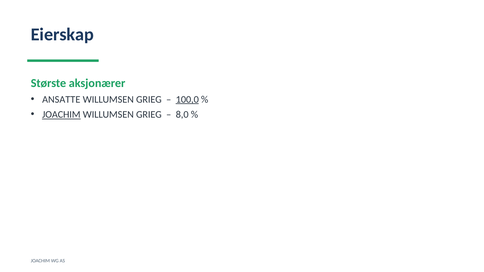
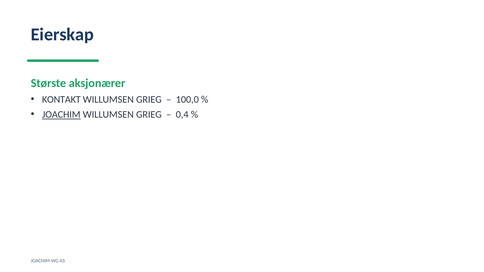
ANSATTE: ANSATTE -> KONTAKT
100,0 underline: present -> none
8,0: 8,0 -> 0,4
